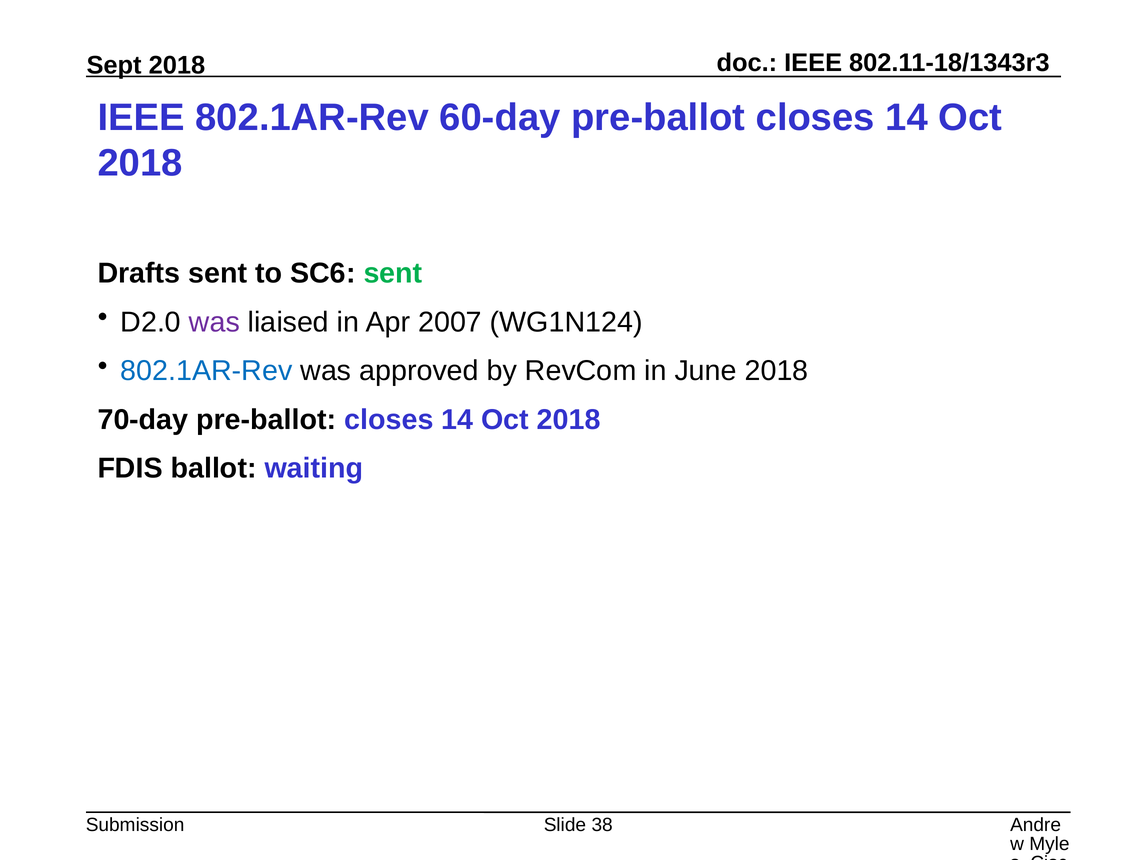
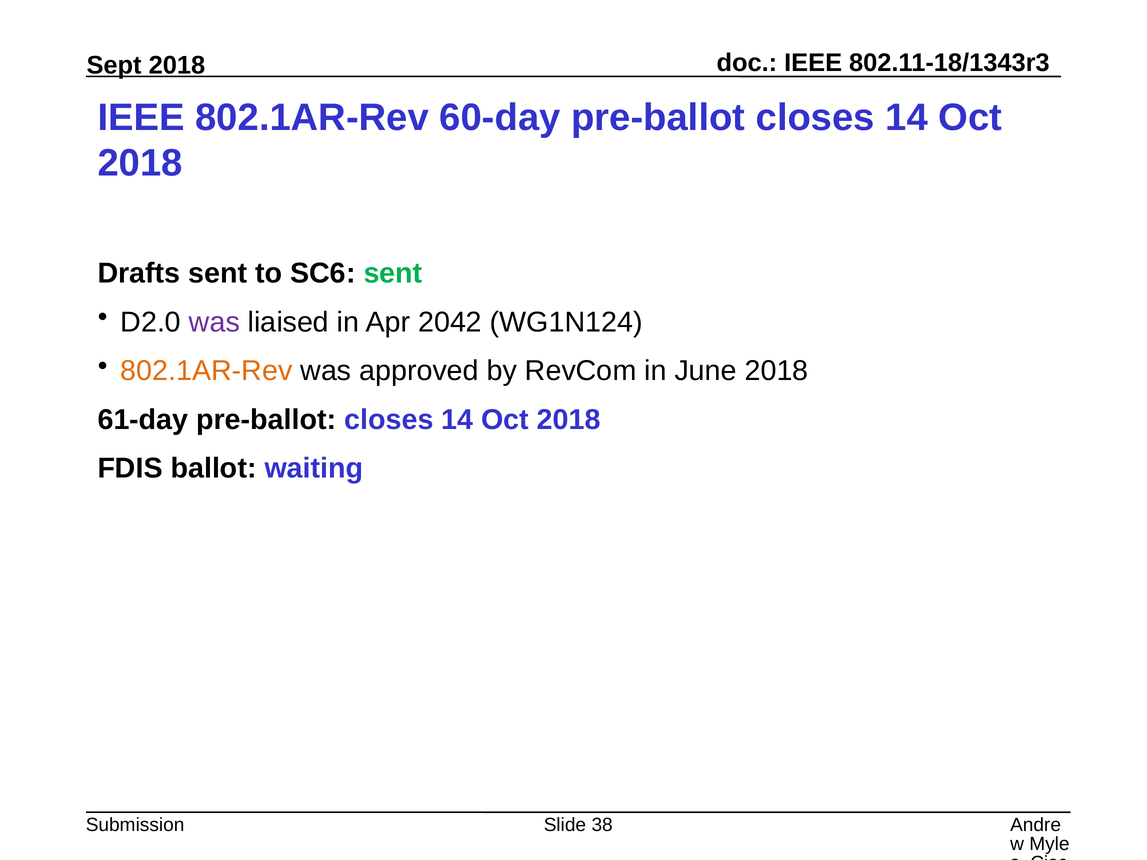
2007: 2007 -> 2042
802.1AR-Rev at (206, 371) colour: blue -> orange
70-day: 70-day -> 61-day
